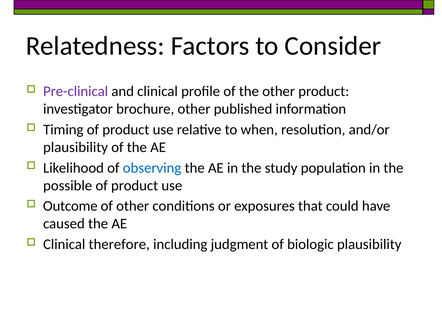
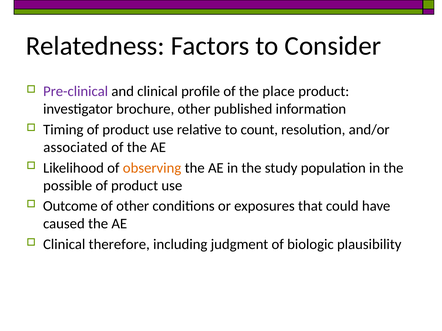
the other: other -> place
when: when -> count
plausibility at (76, 147): plausibility -> associated
observing colour: blue -> orange
